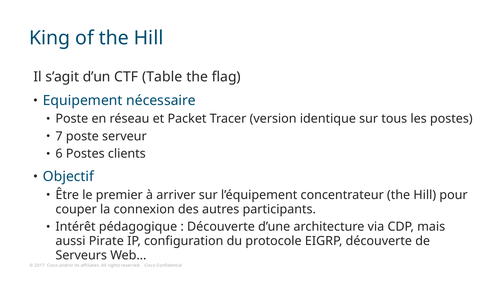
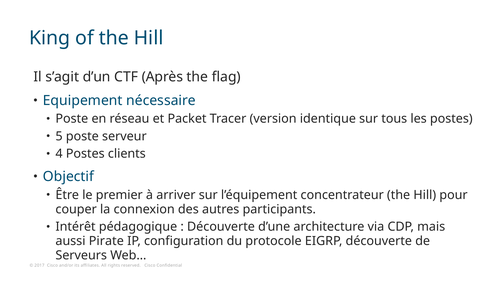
Table: Table -> Après
7: 7 -> 5
6: 6 -> 4
